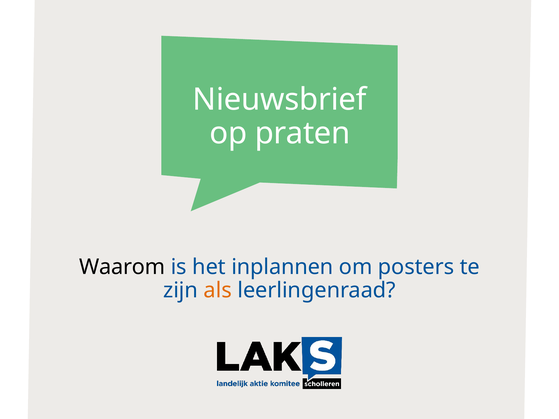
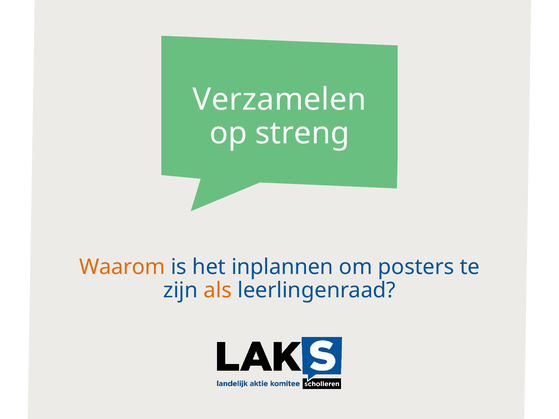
Nieuwsbrief: Nieuwsbrief -> Verzamelen
praten: praten -> streng
Waarom colour: black -> orange
